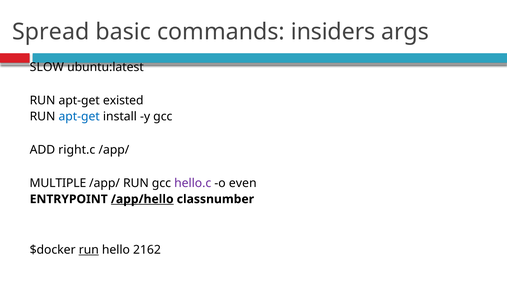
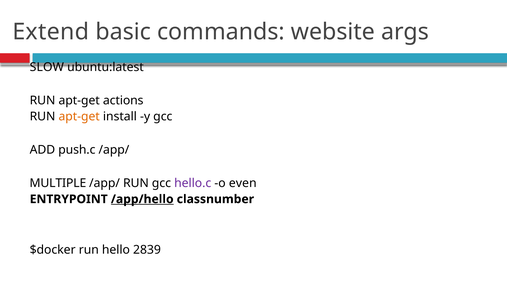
Spread: Spread -> Extend
insiders: insiders -> website
existed: existed -> actions
apt-get at (79, 117) colour: blue -> orange
right.c: right.c -> push.c
run at (89, 250) underline: present -> none
2162: 2162 -> 2839
